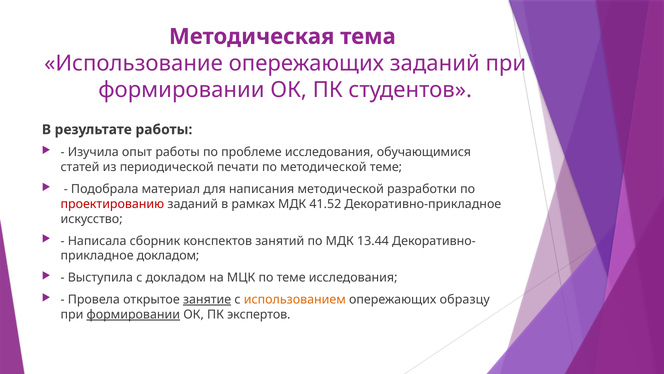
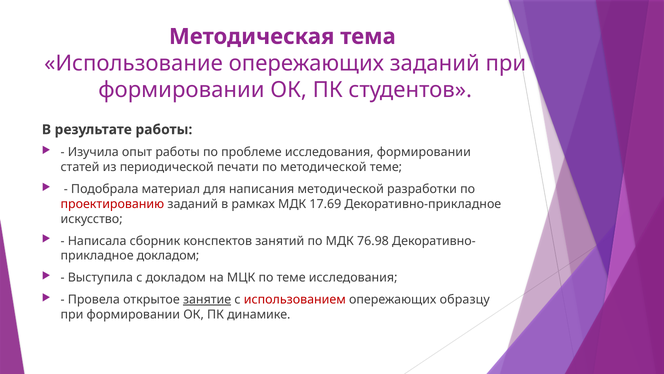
исследования обучающимися: обучающимися -> формировании
41.52: 41.52 -> 17.69
13.44: 13.44 -> 76.98
использованием colour: orange -> red
формировании at (133, 314) underline: present -> none
экспертов: экспертов -> динамике
